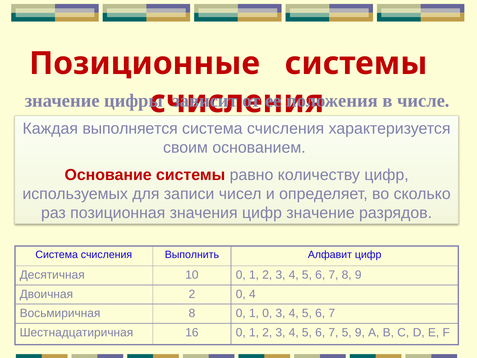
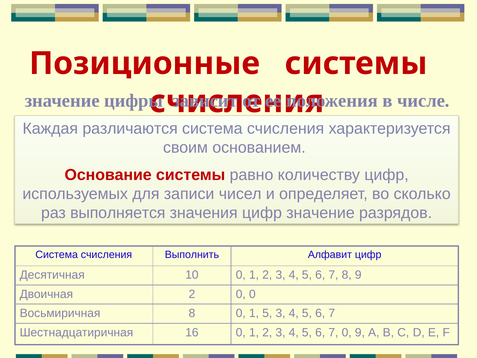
выполняется: выполняется -> различаются
позиционная: позиционная -> выполняется
0 4: 4 -> 0
1 0: 0 -> 5
7 5: 5 -> 0
